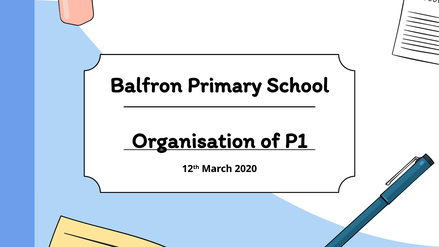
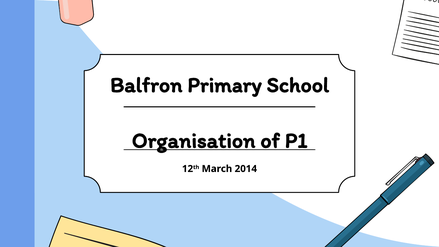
2020: 2020 -> 2014
